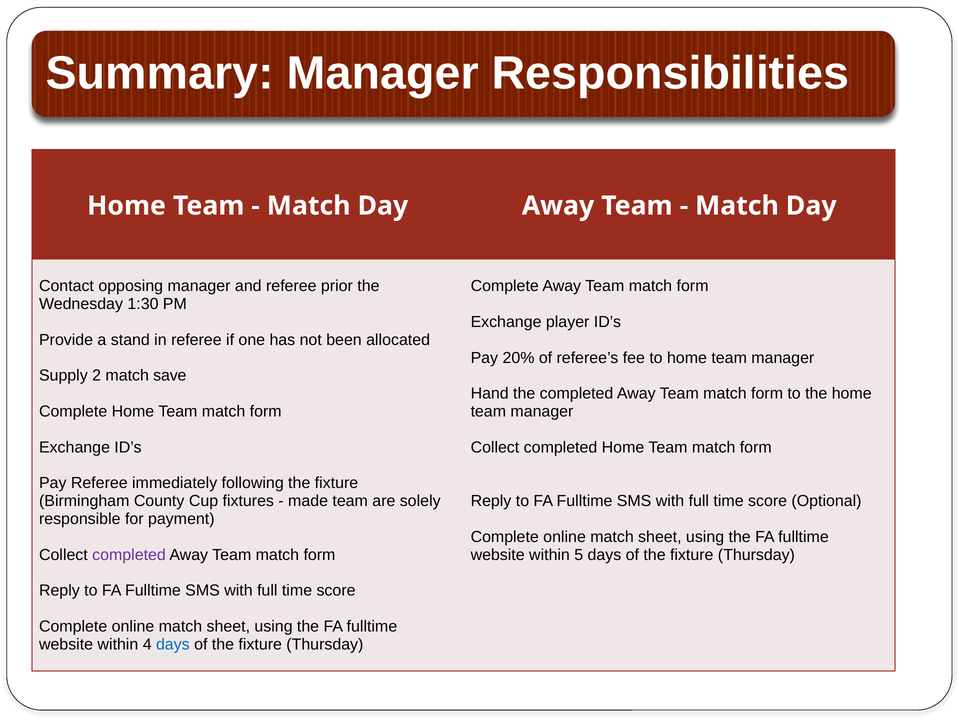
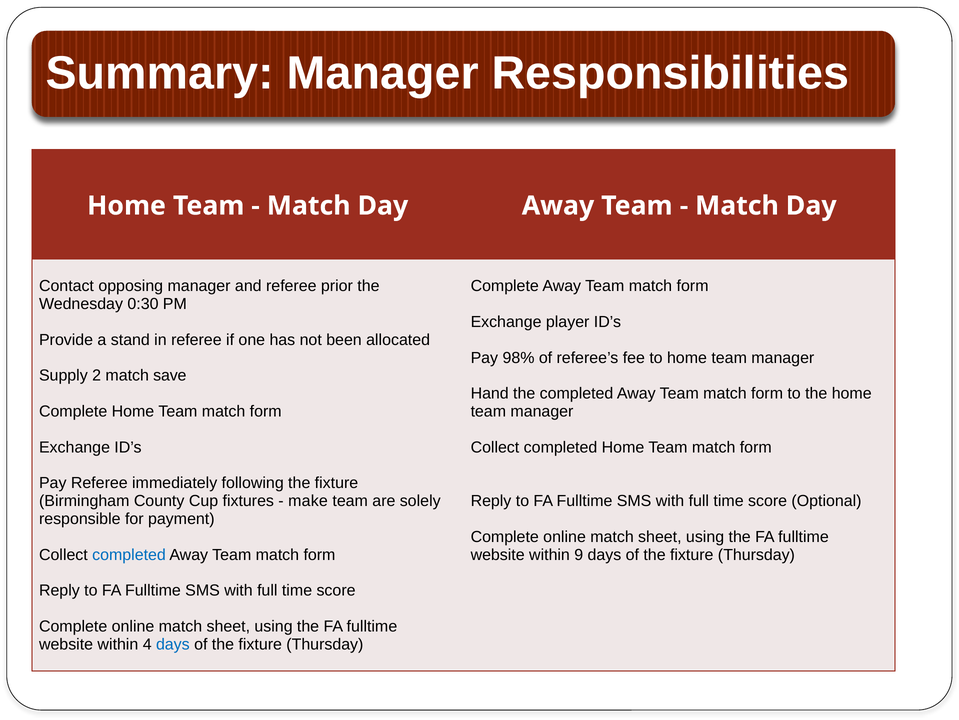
1:30: 1:30 -> 0:30
20%: 20% -> 98%
made: made -> make
completed at (129, 554) colour: purple -> blue
5: 5 -> 9
